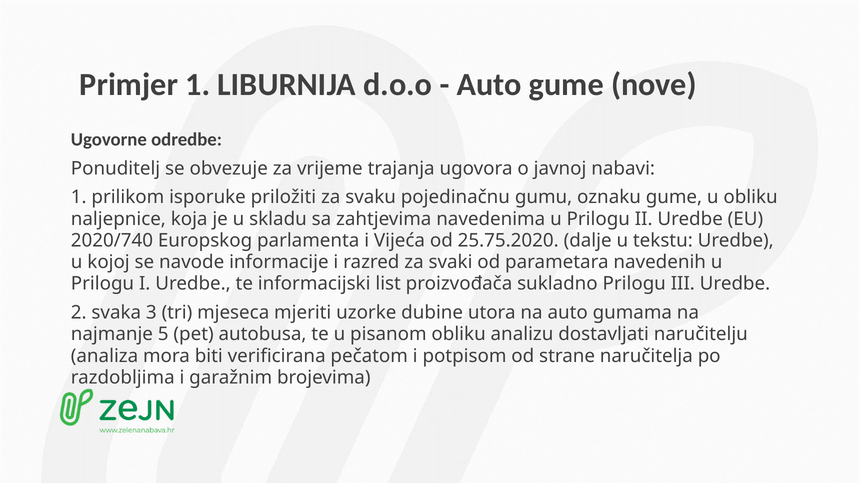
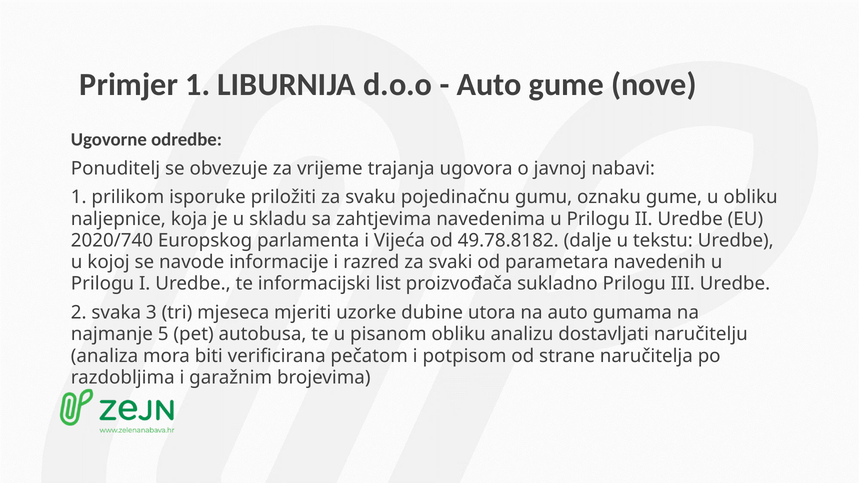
25.75.2020: 25.75.2020 -> 49.78.8182
